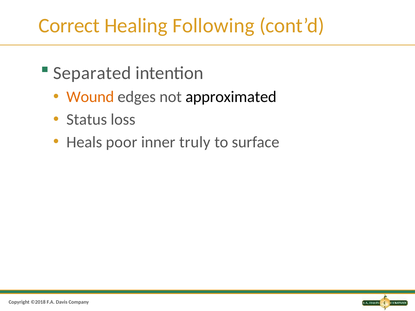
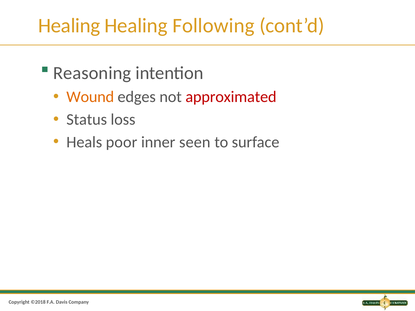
Correct at (69, 26): Correct -> Healing
Separated: Separated -> Reasoning
approximated colour: black -> red
truly: truly -> seen
